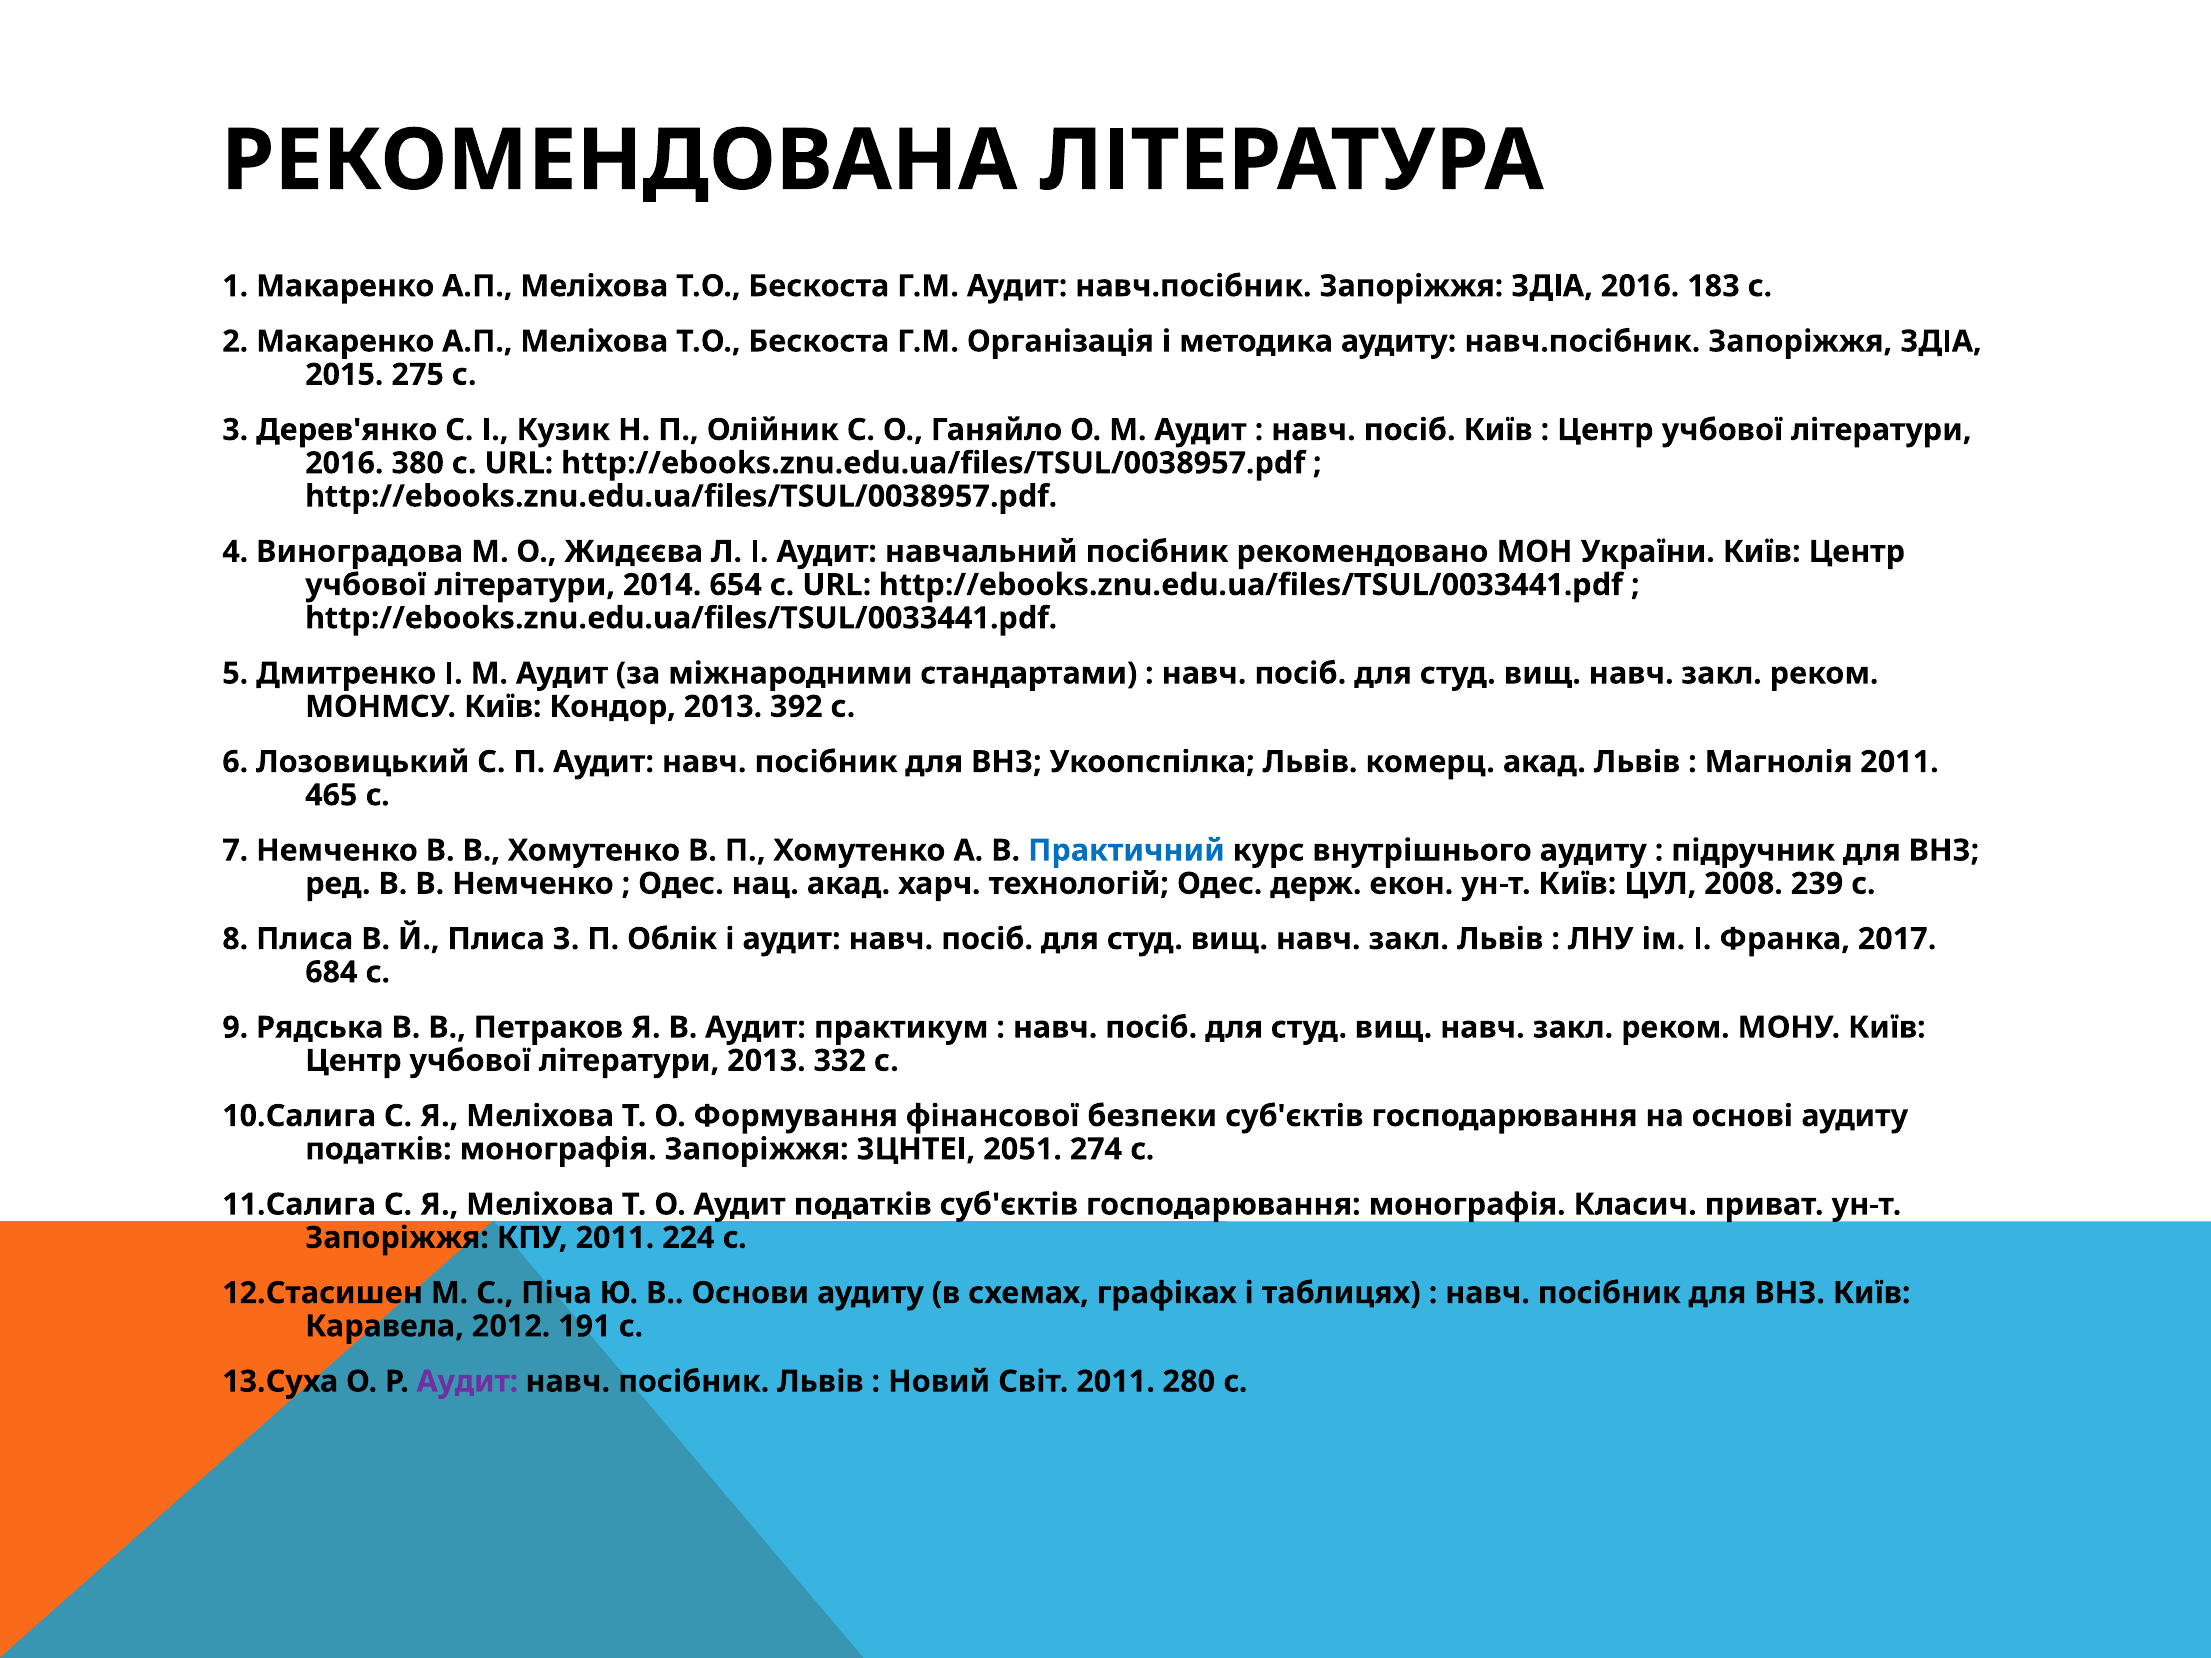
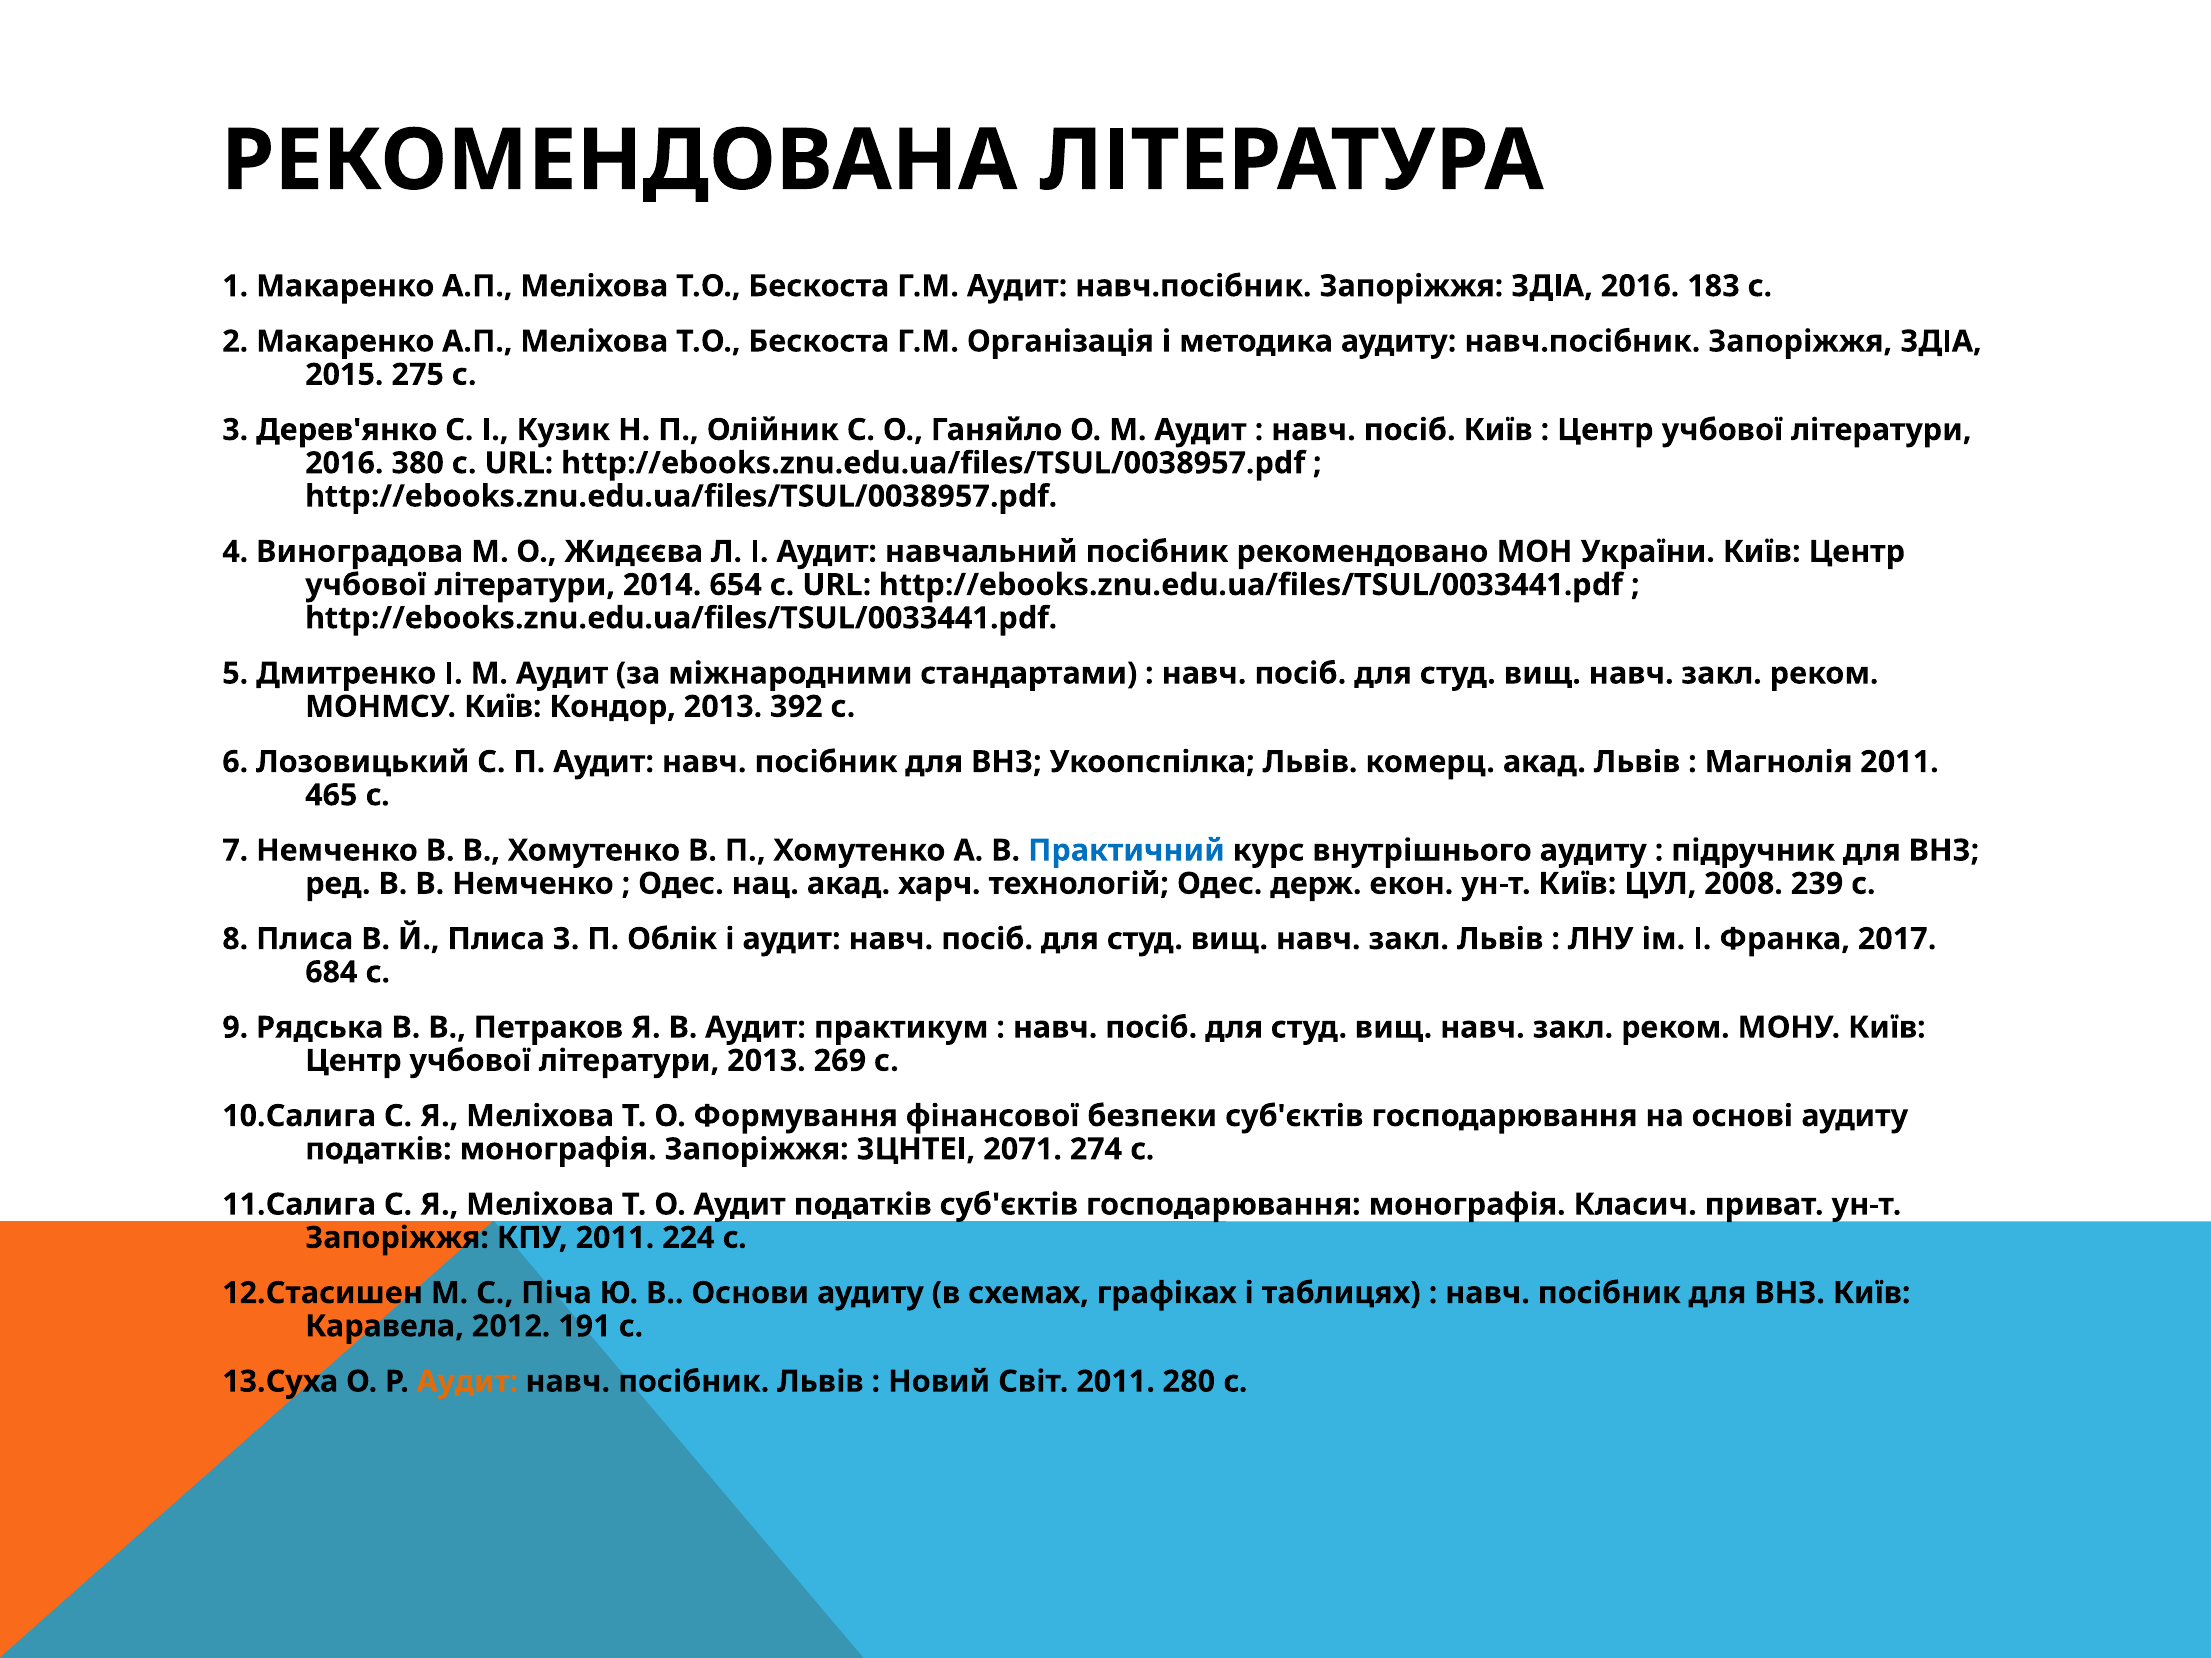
332: 332 -> 269
2051: 2051 -> 2071
Аудит at (467, 1382) colour: purple -> orange
